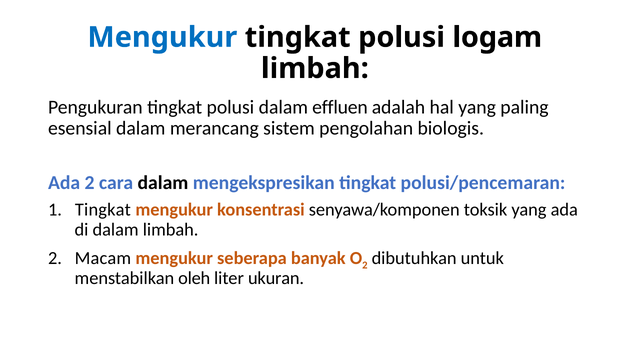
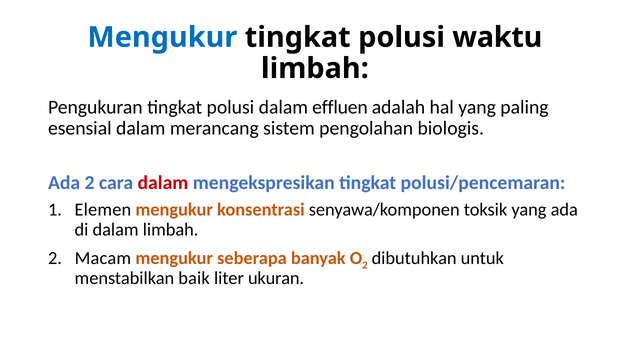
logam: logam -> waktu
dalam at (163, 183) colour: black -> red
Tingkat at (103, 210): Tingkat -> Elemen
oleh: oleh -> baik
